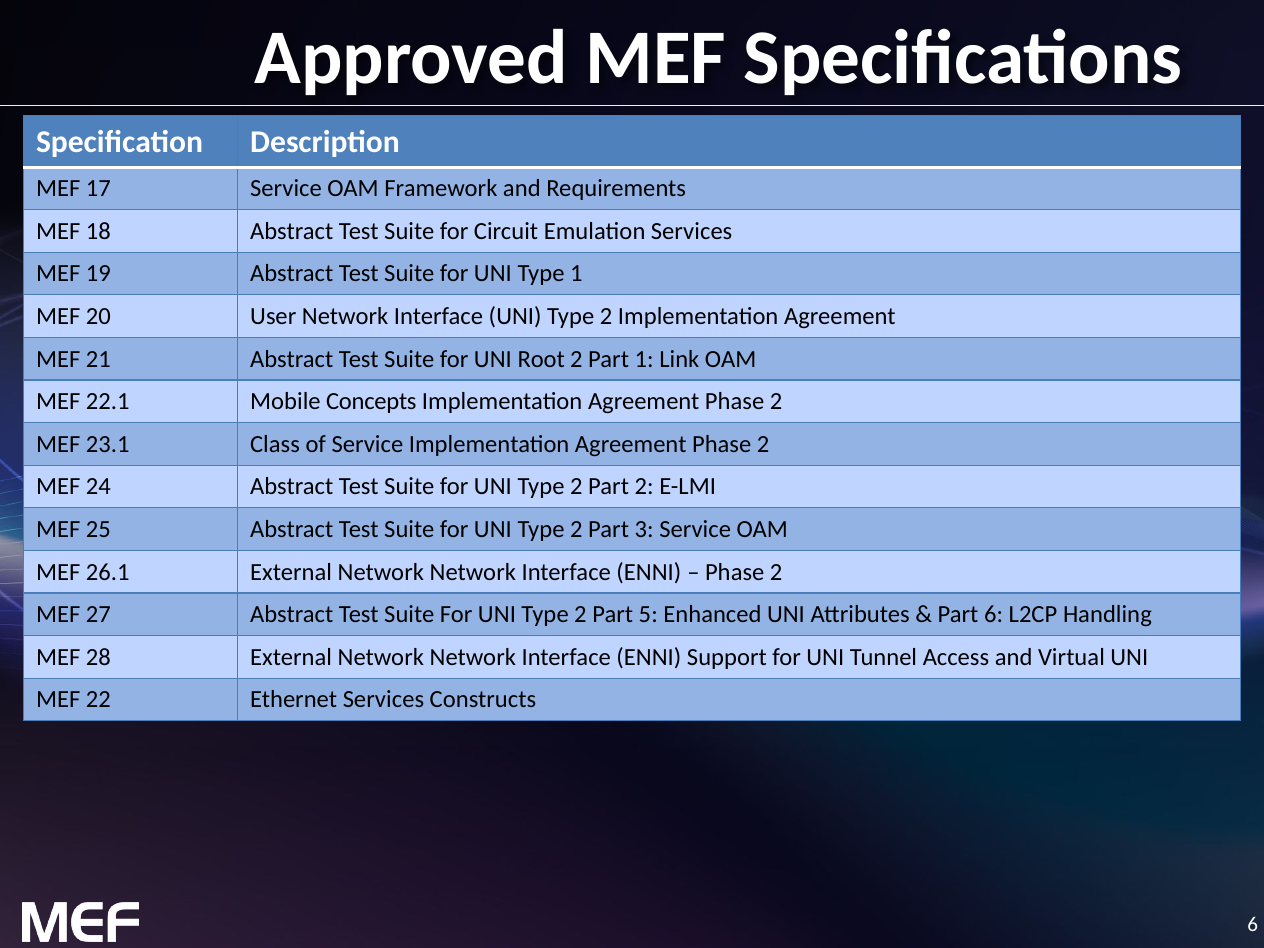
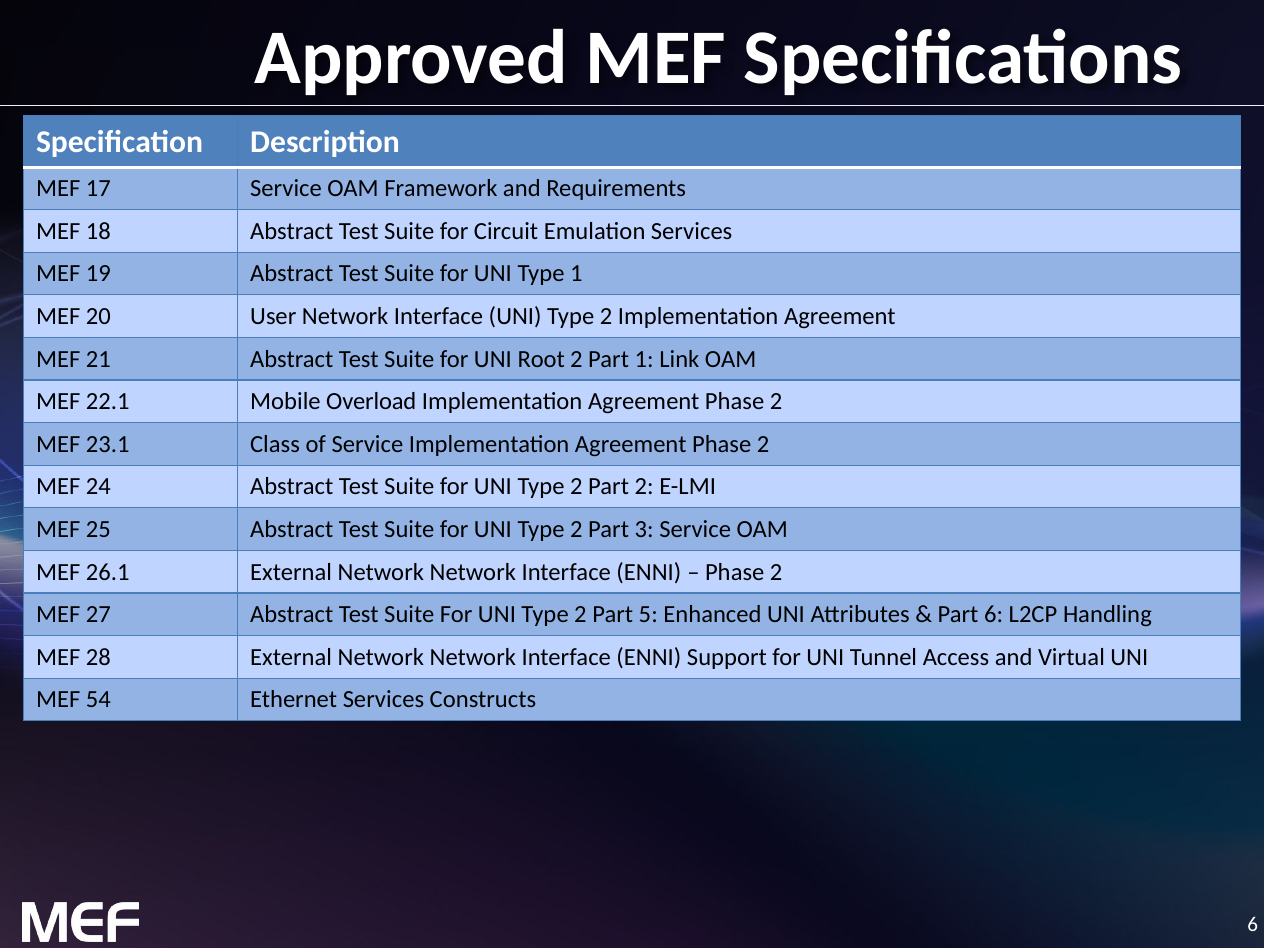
Concepts: Concepts -> Overload
22: 22 -> 54
